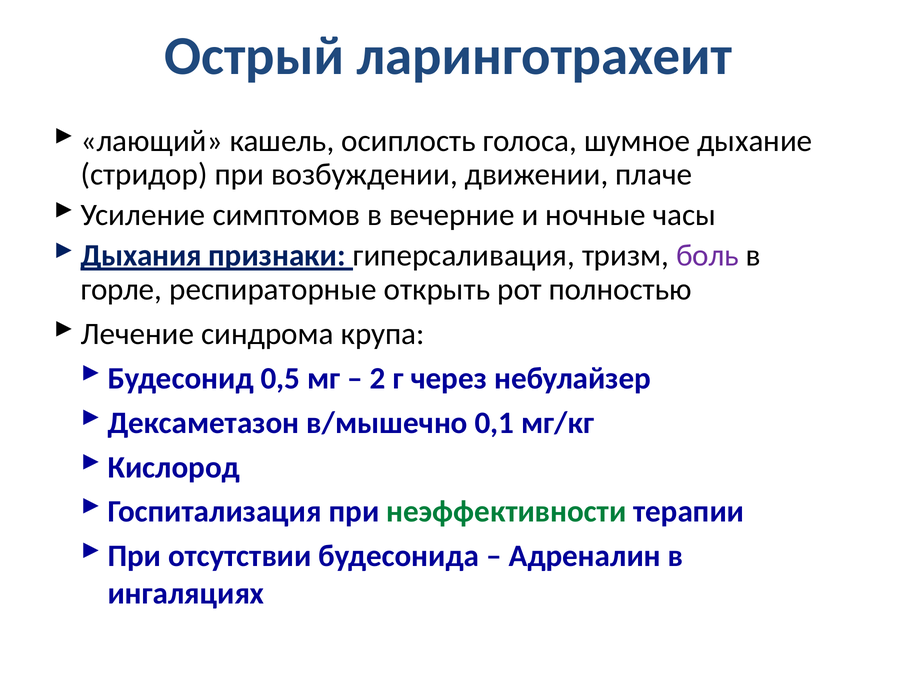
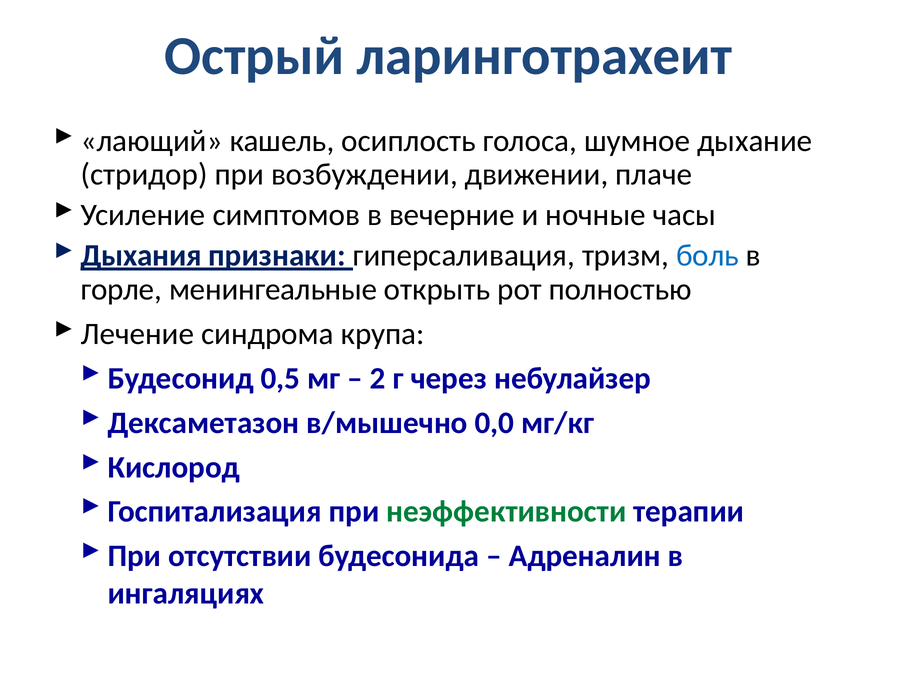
боль colour: purple -> blue
респираторные: респираторные -> менингеальные
0,1: 0,1 -> 0,0
